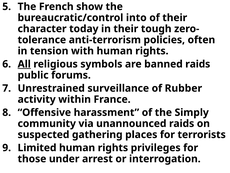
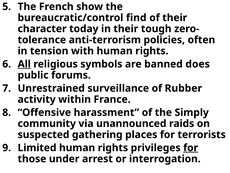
into: into -> find
banned raids: raids -> does
for at (191, 147) underline: none -> present
